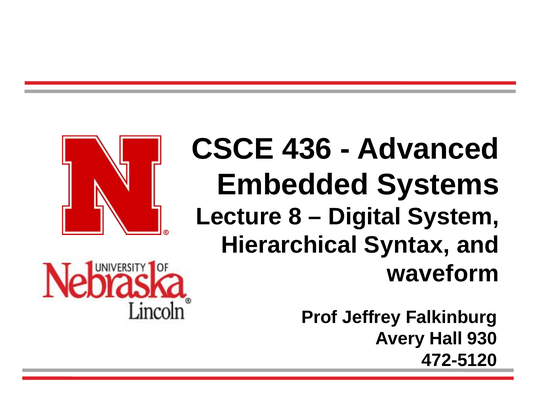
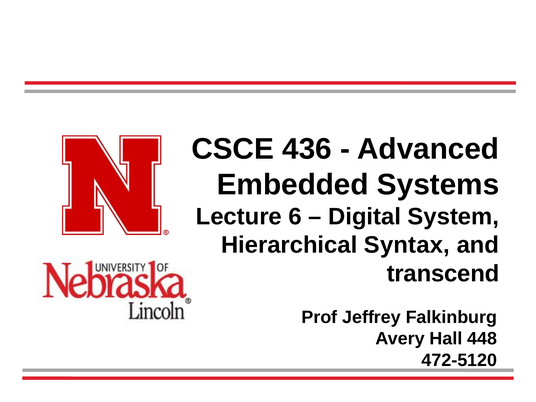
8: 8 -> 6
waveform: waveform -> transcend
930: 930 -> 448
